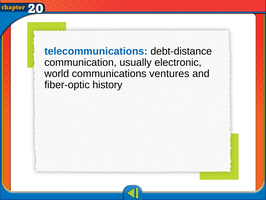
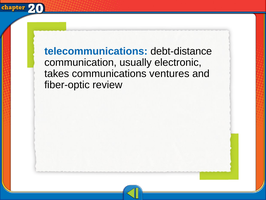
world: world -> takes
history: history -> review
